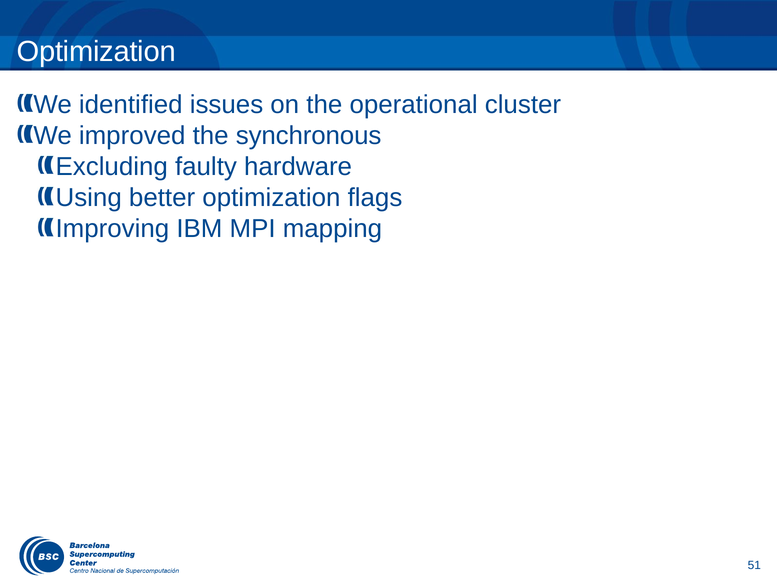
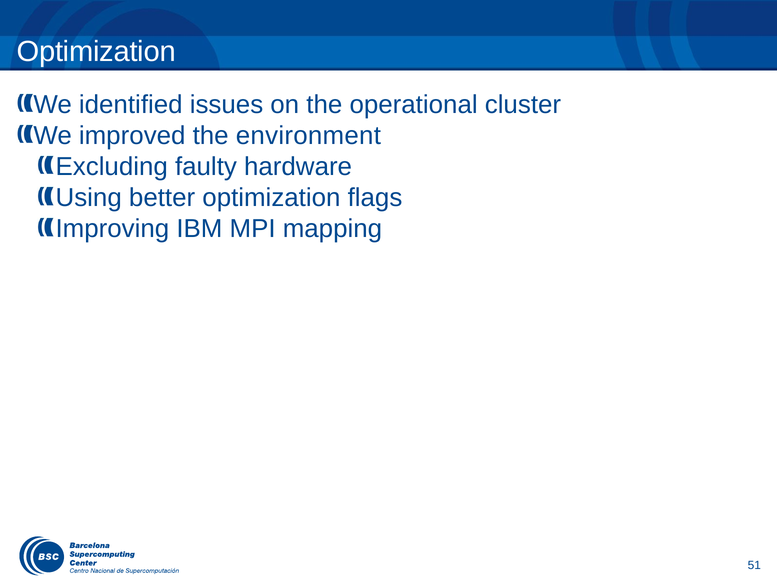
synchronous: synchronous -> environment
